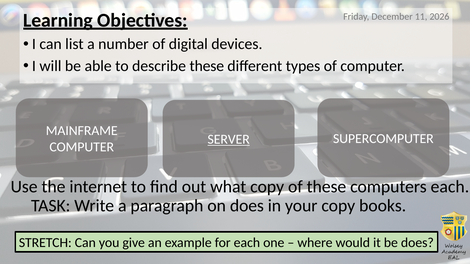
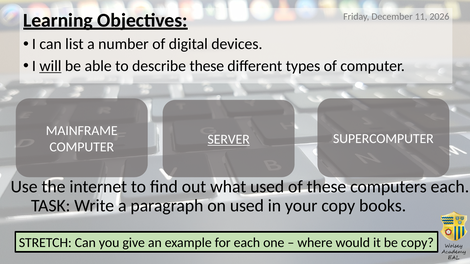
will underline: none -> present
what copy: copy -> used
on does: does -> used
be does: does -> copy
